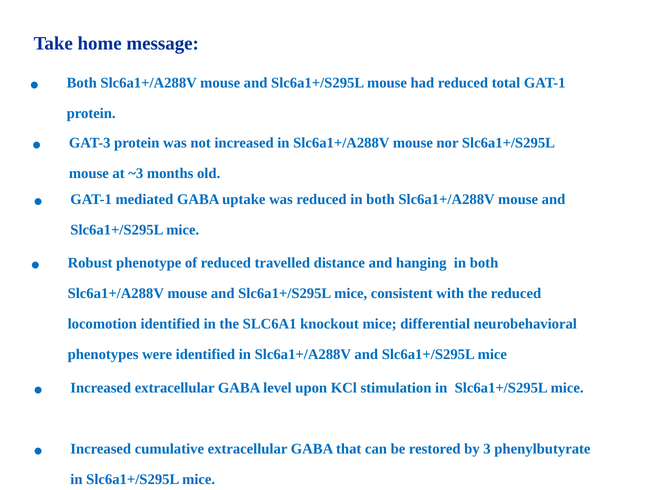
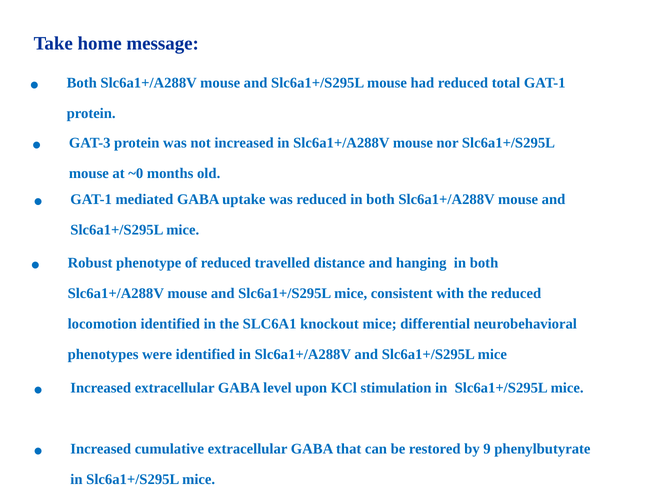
~3: ~3 -> ~0
3: 3 -> 9
